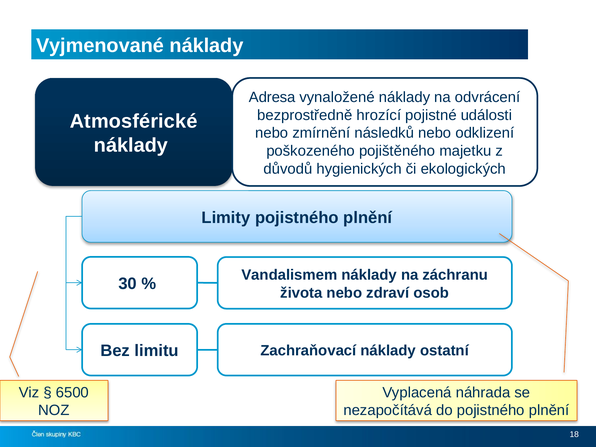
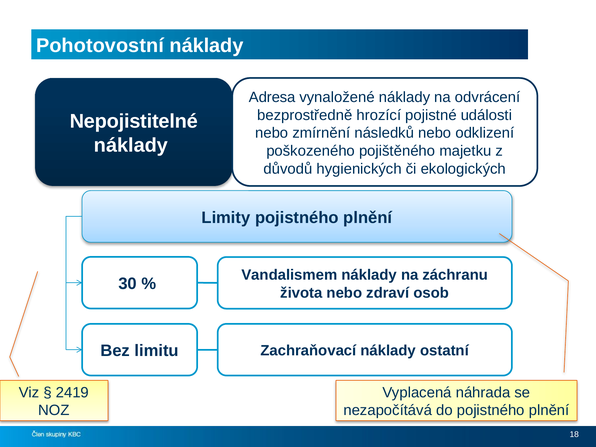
Vyjmenované: Vyjmenované -> Pohotovostní
Atmosférické: Atmosférické -> Nepojistitelné
6500: 6500 -> 2419
